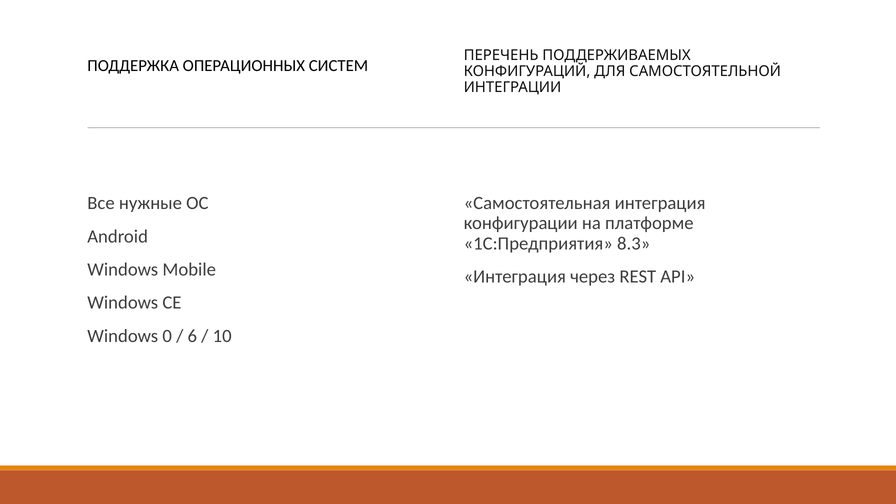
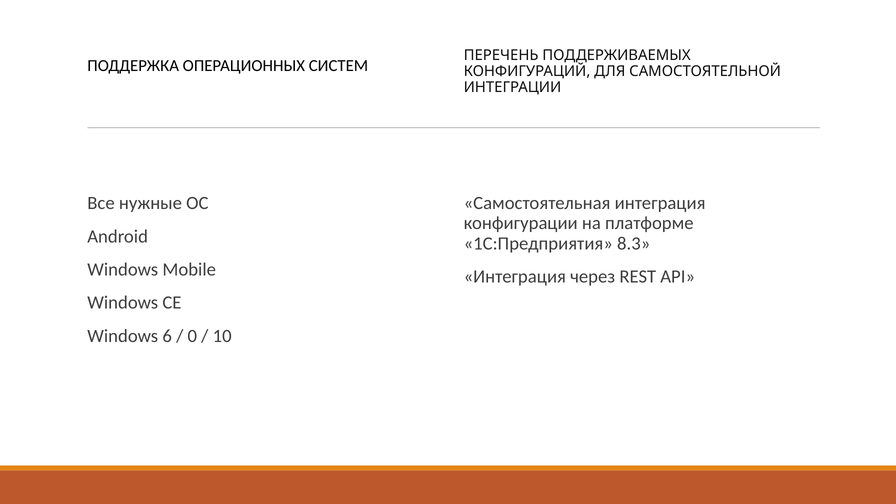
0: 0 -> 6
6: 6 -> 0
